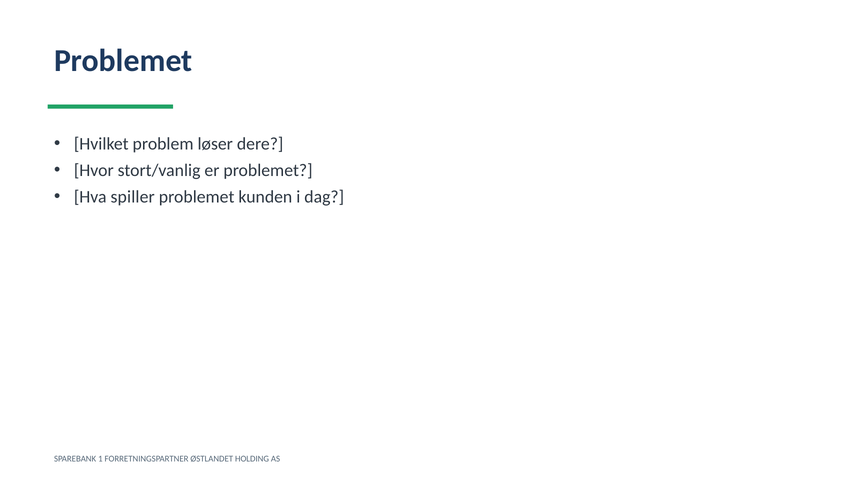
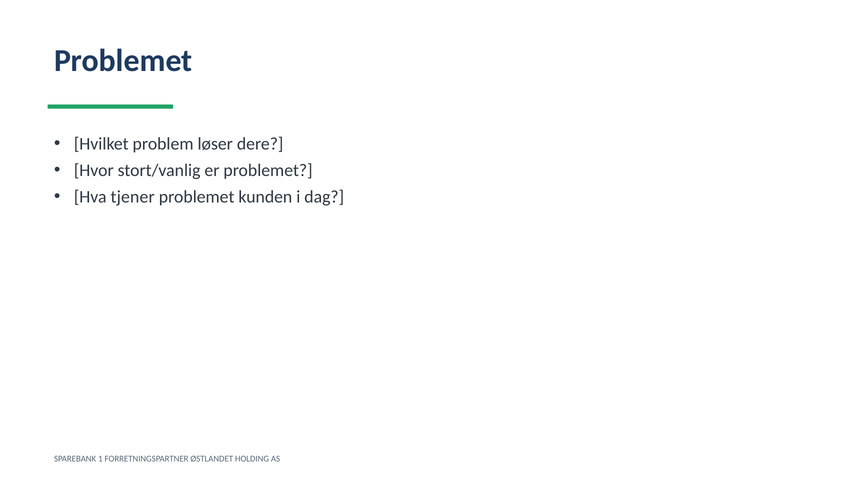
spiller: spiller -> tjener
